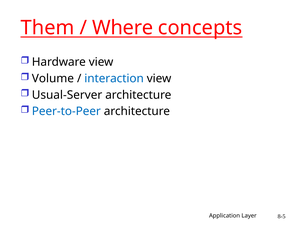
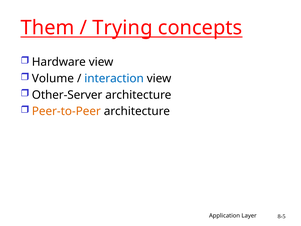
Where: Where -> Trying
Usual-Server: Usual-Server -> Other-Server
Peer-to-Peer colour: blue -> orange
